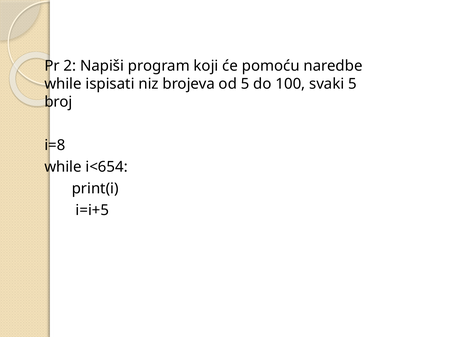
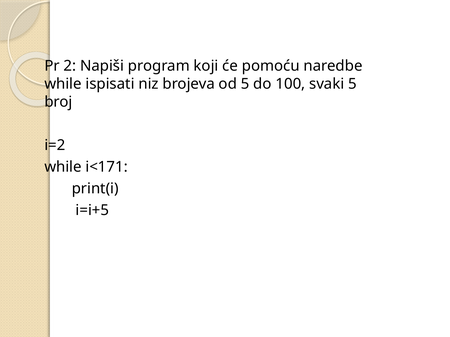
i=8: i=8 -> i=2
i<654: i<654 -> i<171
